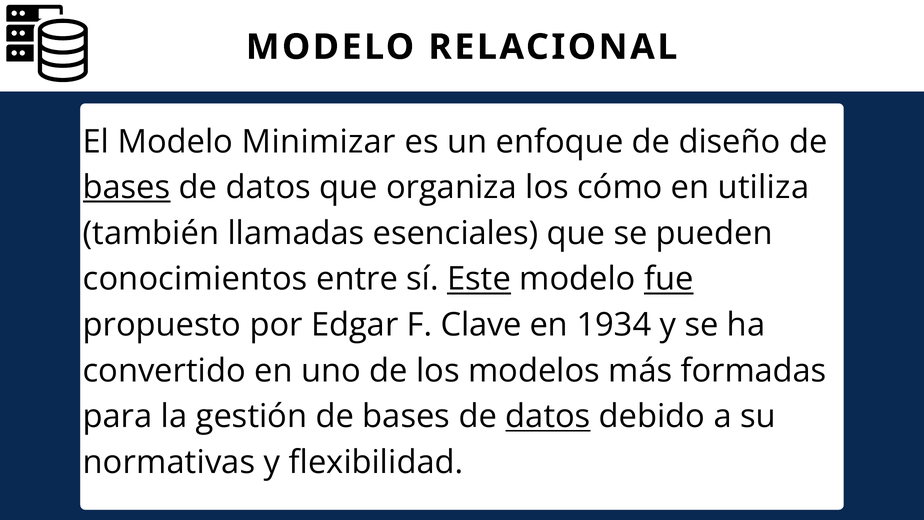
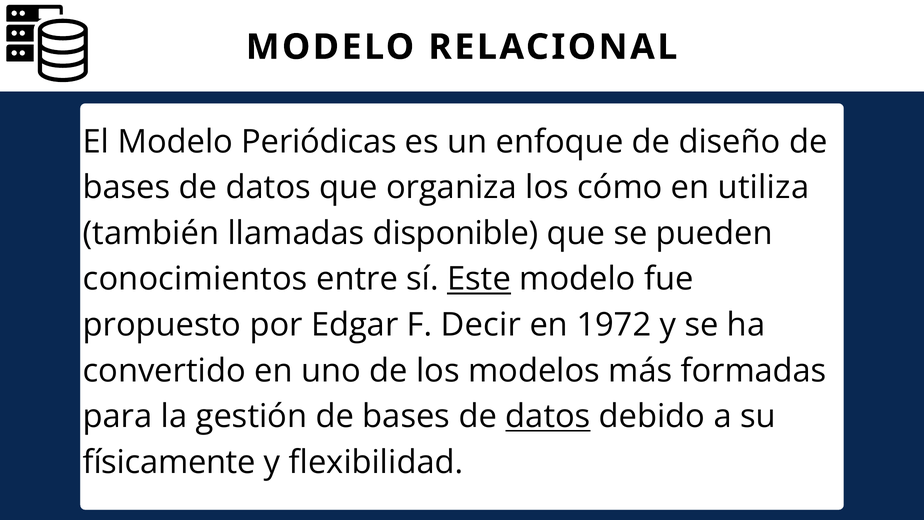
Minimizar: Minimizar -> Periódicas
bases at (127, 187) underline: present -> none
esenciales: esenciales -> disponible
fue underline: present -> none
Clave: Clave -> Decir
1934: 1934 -> 1972
normativas: normativas -> físicamente
